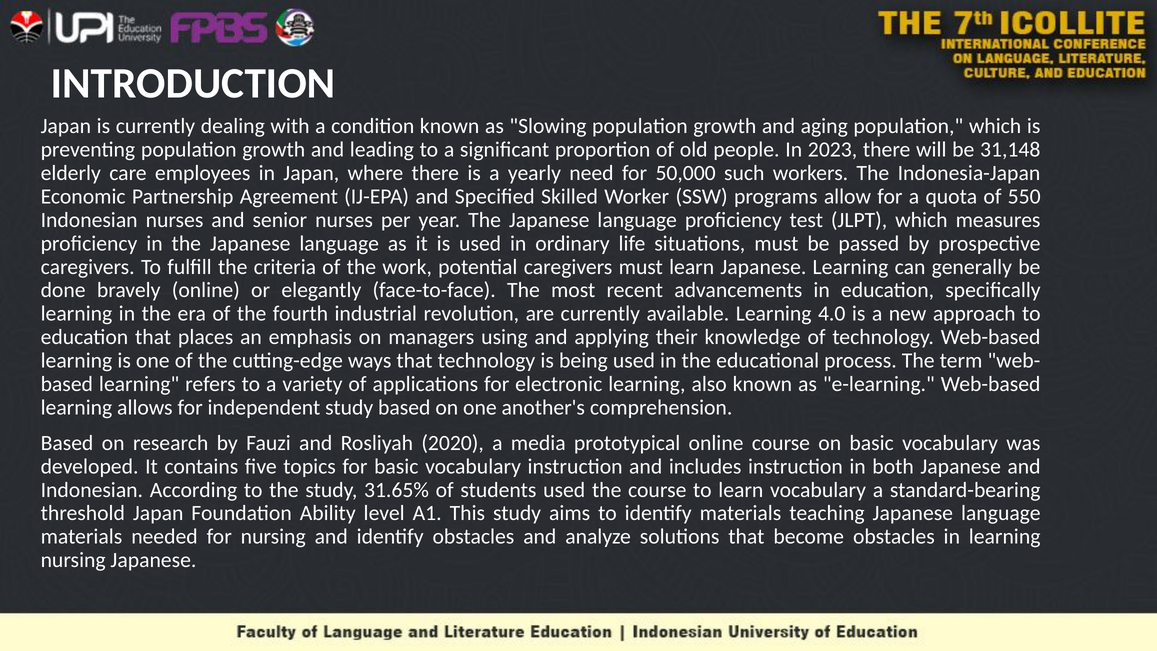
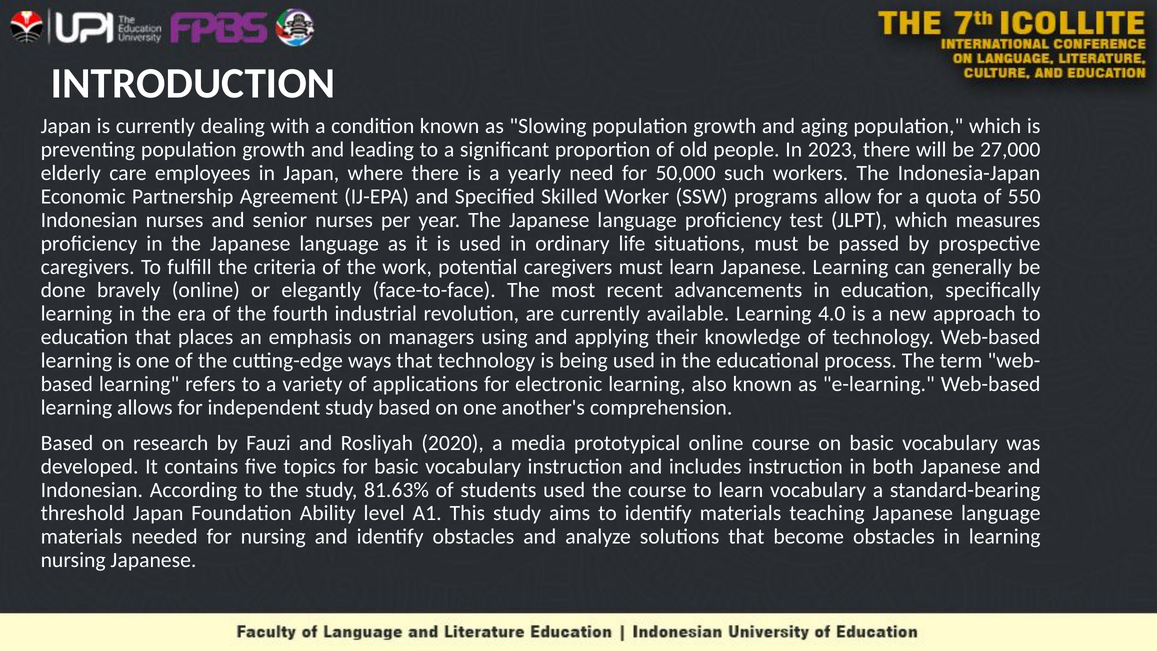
31,148: 31,148 -> 27,000
31.65%: 31.65% -> 81.63%
